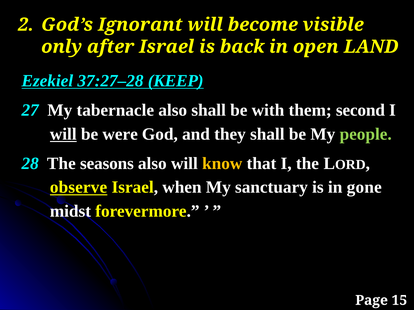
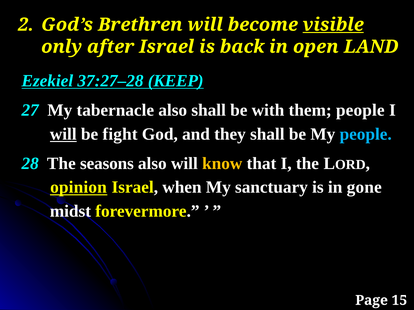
Ignorant: Ignorant -> Brethren
visible underline: none -> present
them second: second -> people
were: were -> fight
people at (366, 134) colour: light green -> light blue
observe: observe -> opinion
